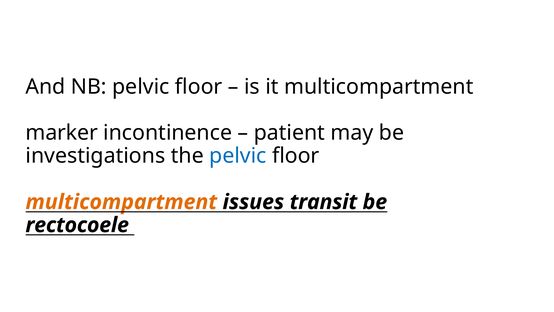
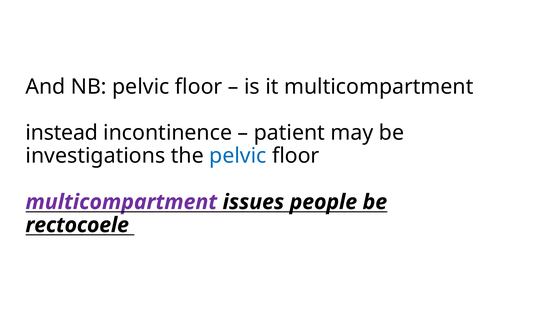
marker: marker -> instead
multicompartment at (121, 202) colour: orange -> purple
transit: transit -> people
